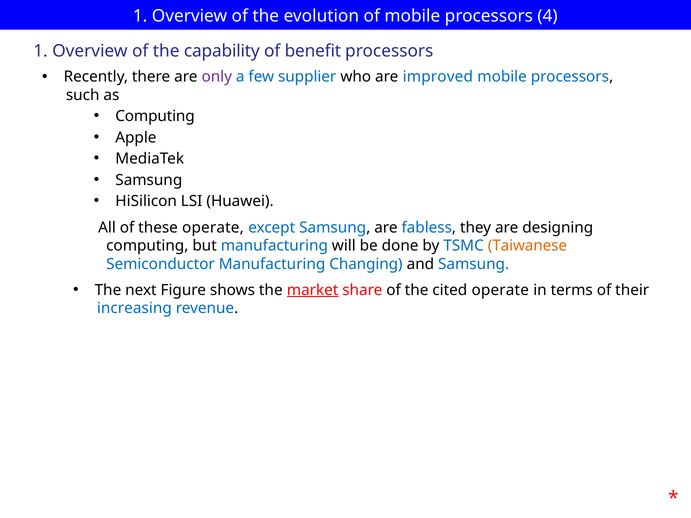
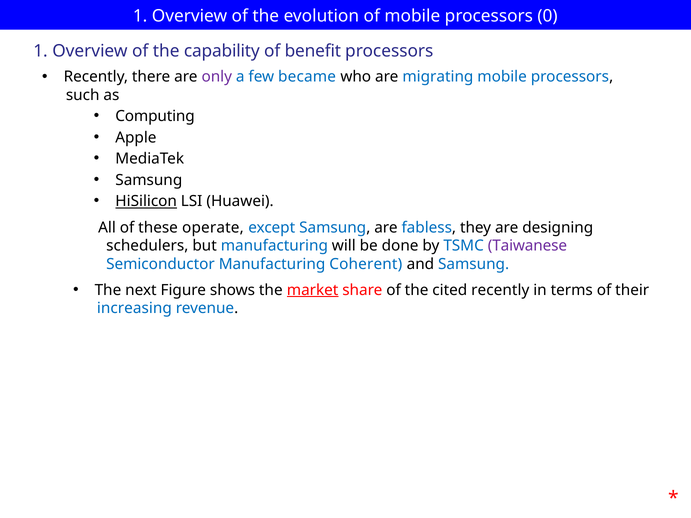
4: 4 -> 0
supplier: supplier -> became
improved: improved -> migrating
HiSilicon underline: none -> present
computing at (147, 246): computing -> schedulers
Taiwanese colour: orange -> purple
Changing: Changing -> Coherent
cited operate: operate -> recently
